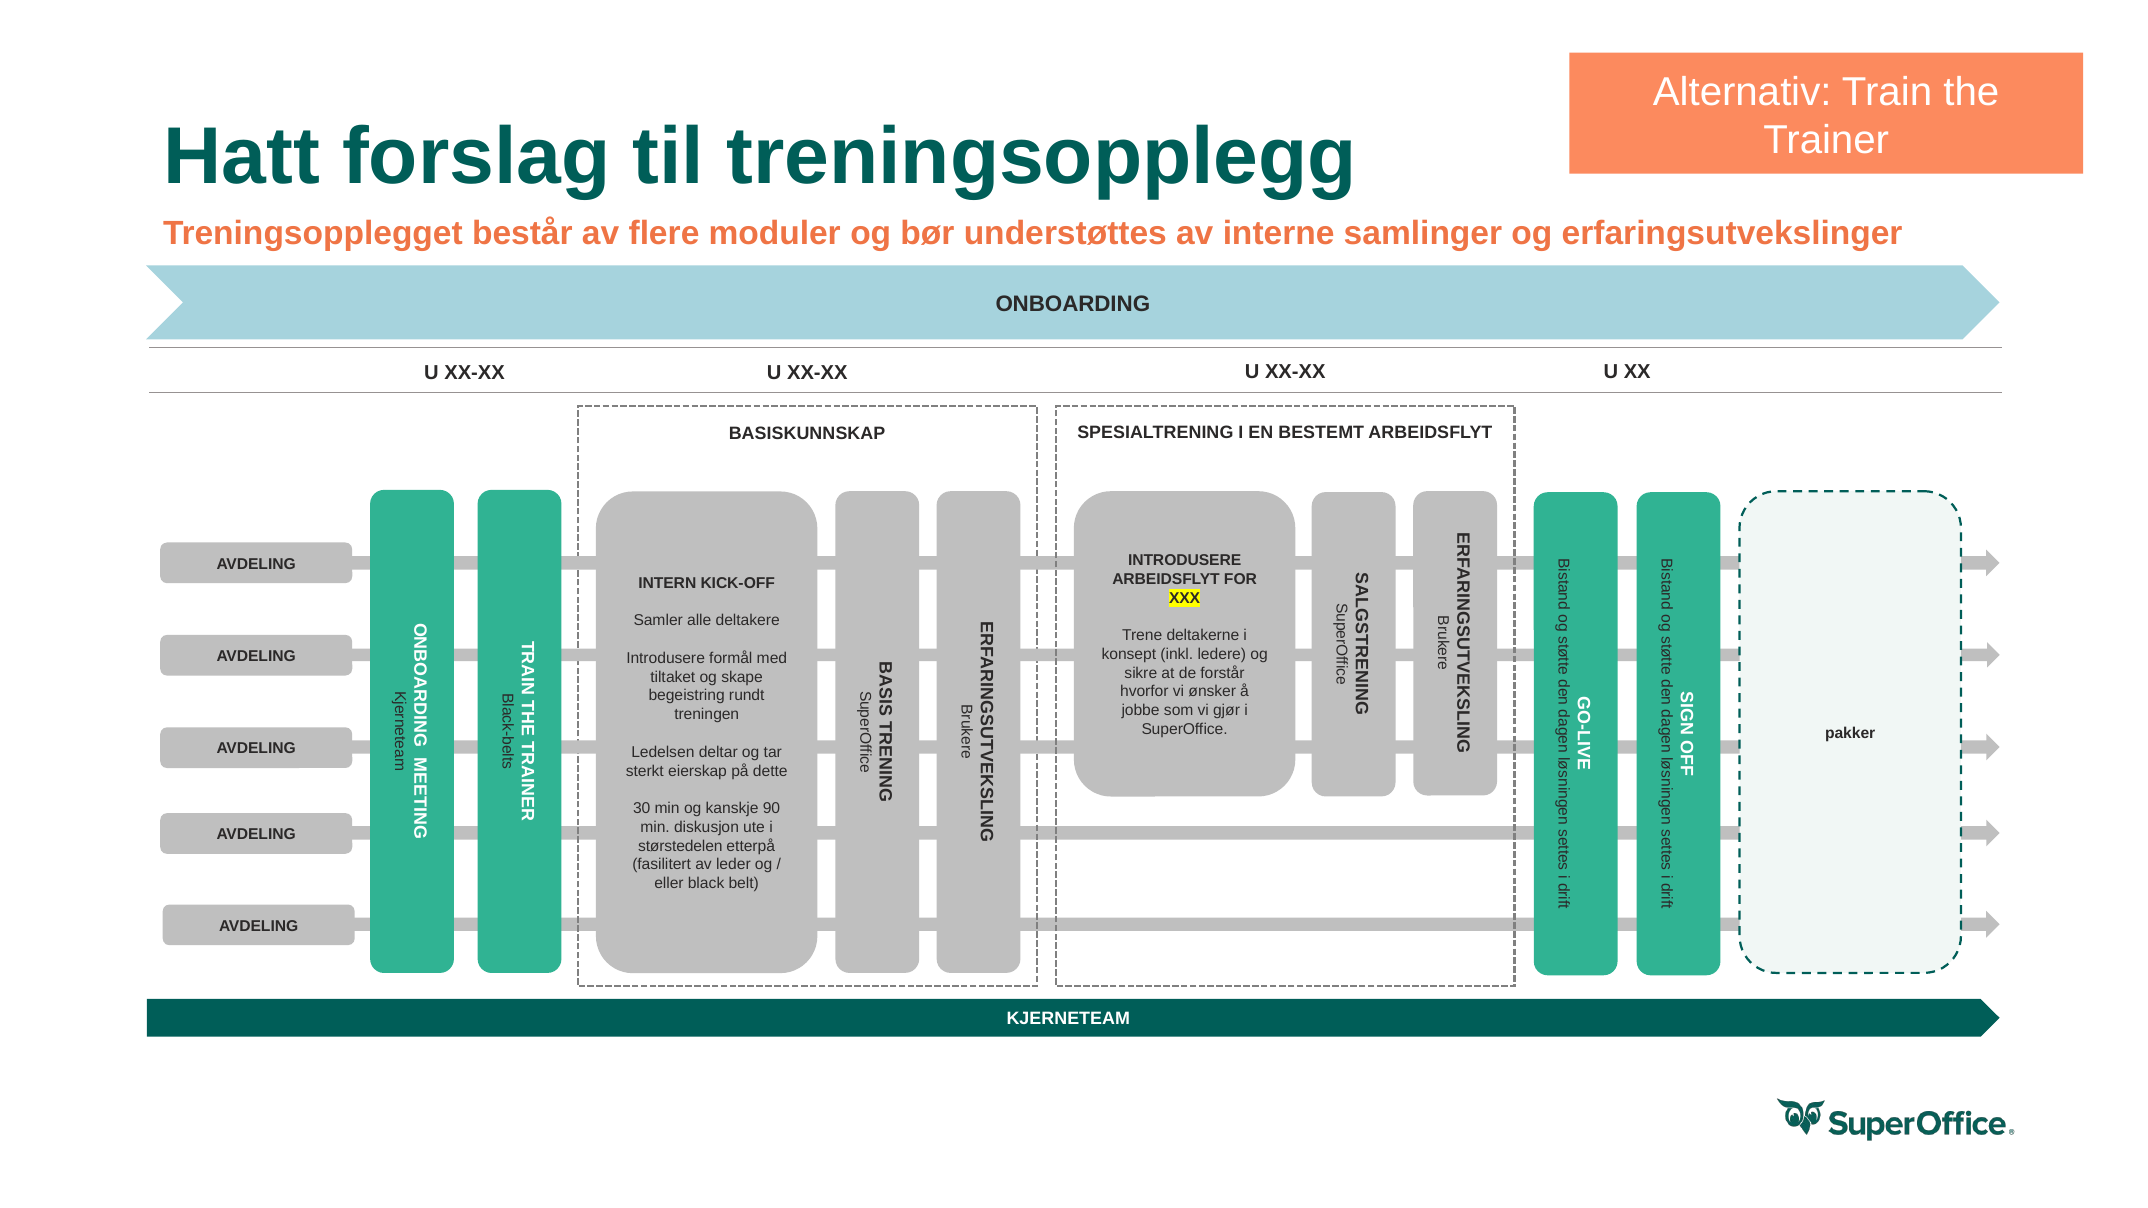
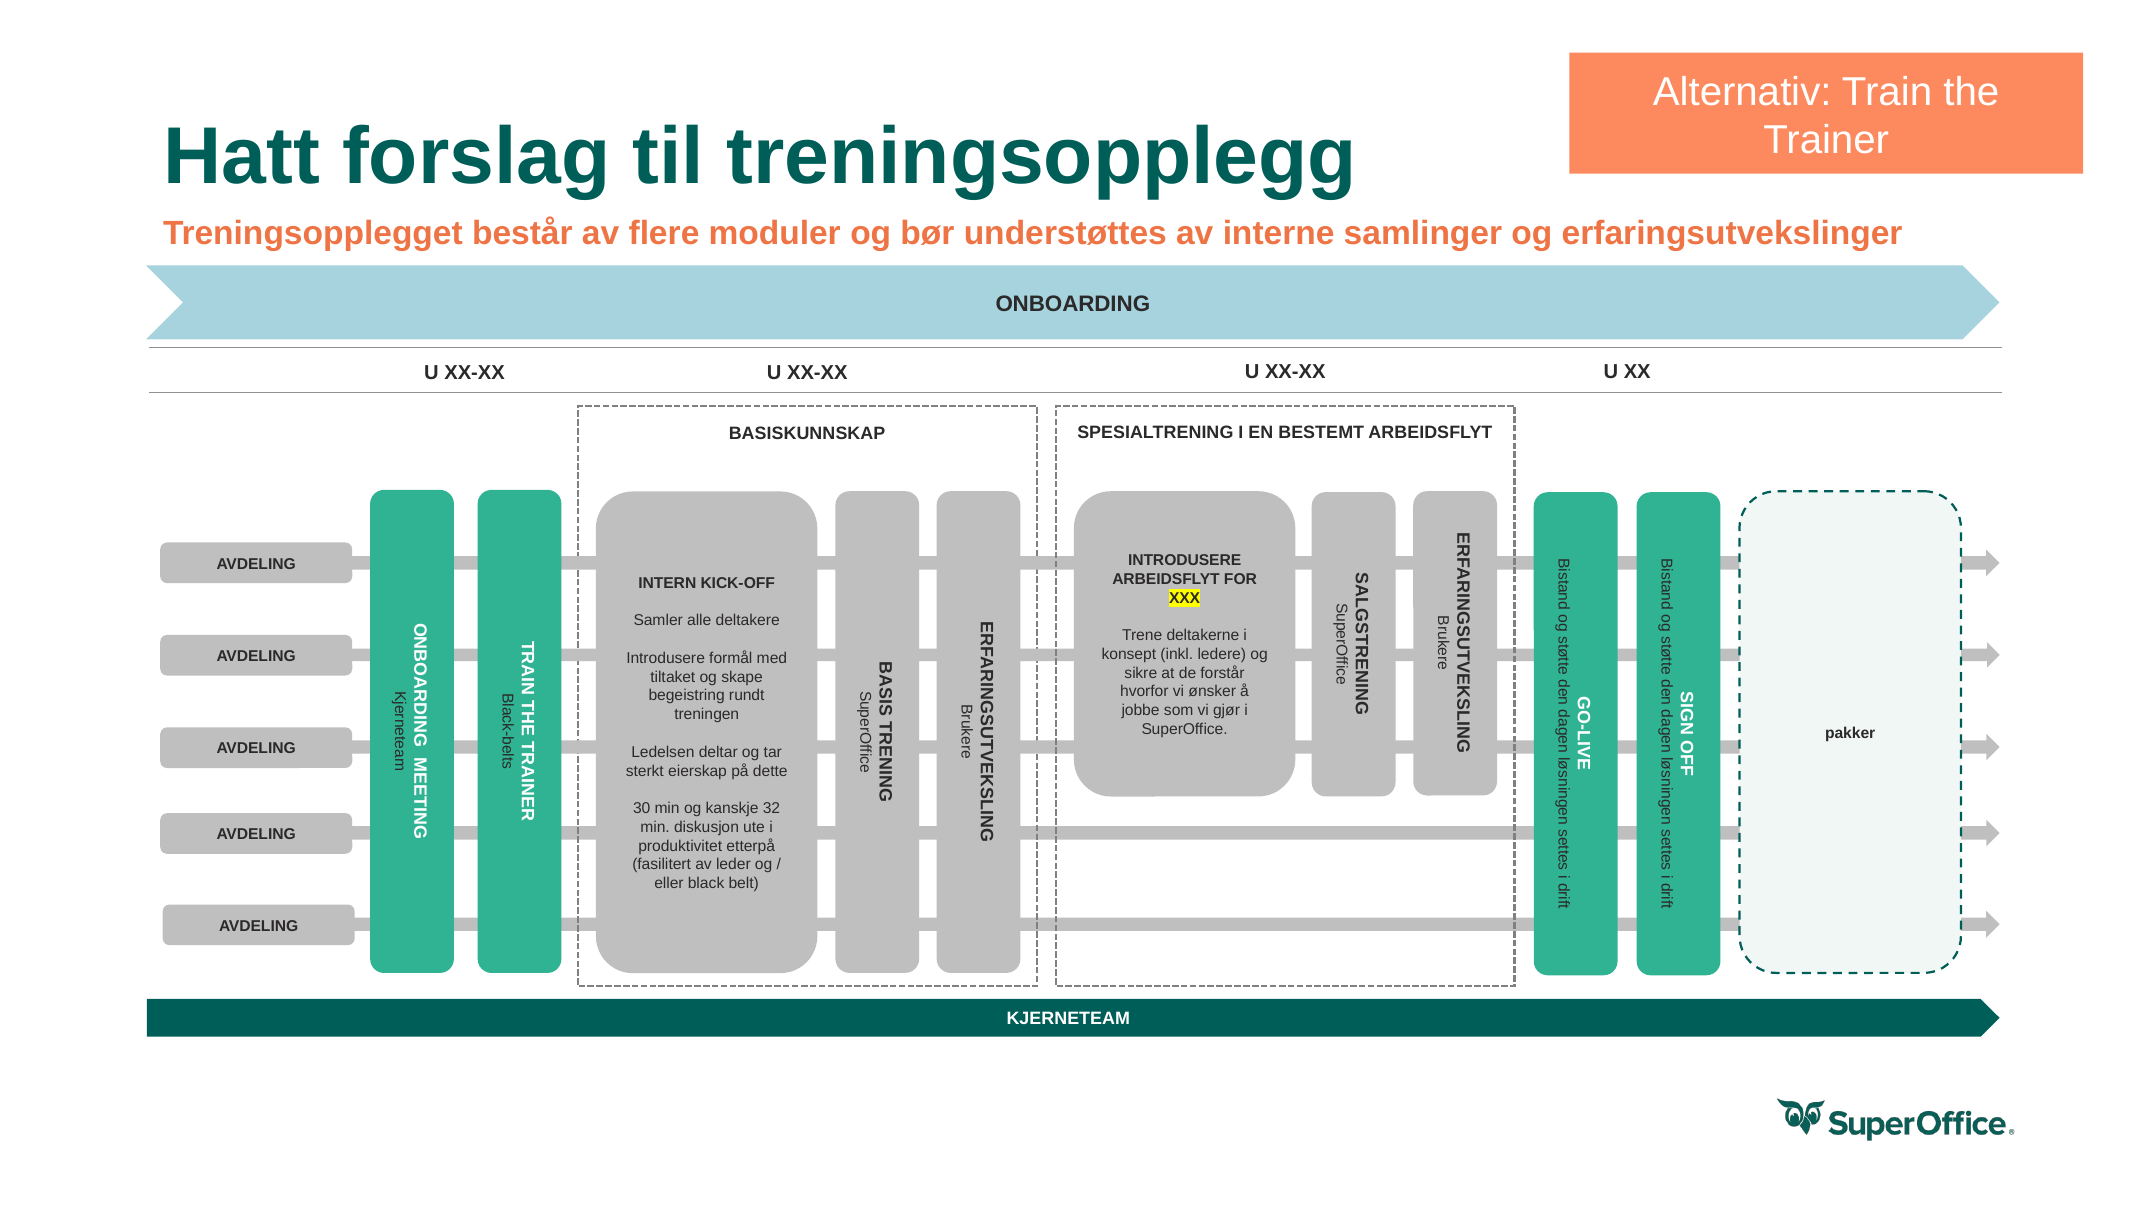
90: 90 -> 32
størstedelen: størstedelen -> produktivitet
